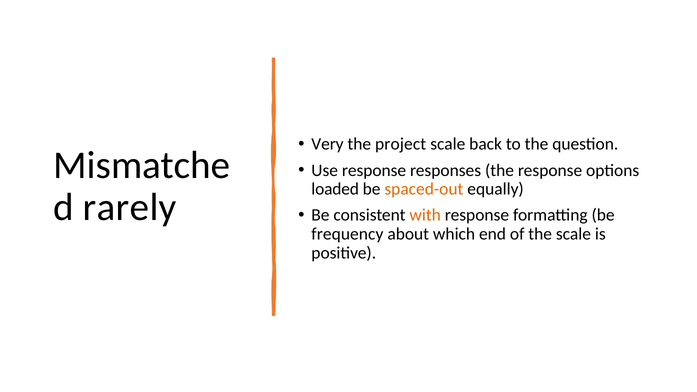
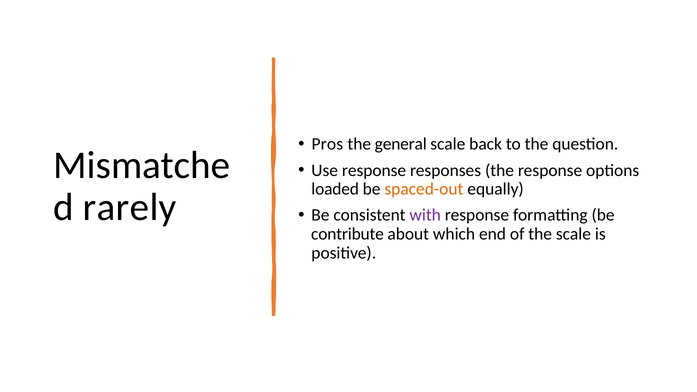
Very: Very -> Pros
project: project -> general
with colour: orange -> purple
frequency: frequency -> contribute
